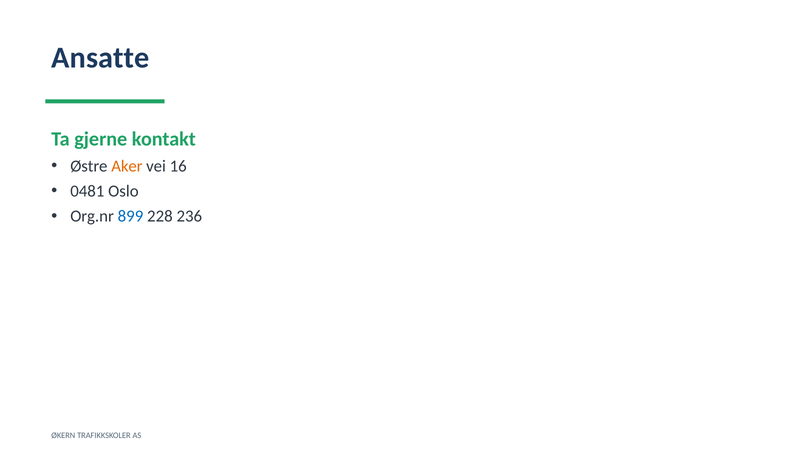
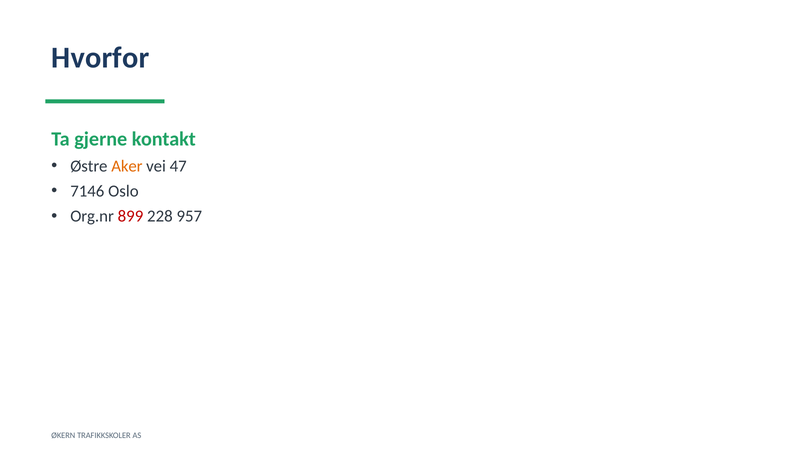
Ansatte: Ansatte -> Hvorfor
16: 16 -> 47
0481: 0481 -> 7146
899 colour: blue -> red
236: 236 -> 957
